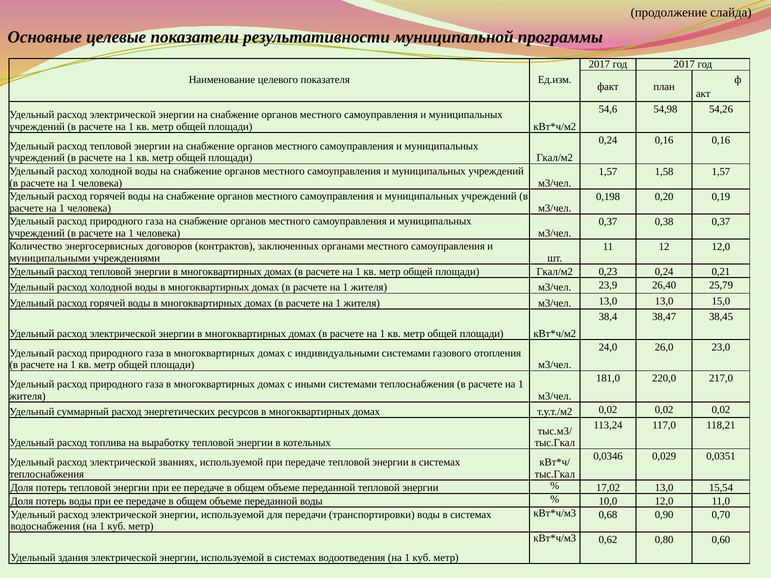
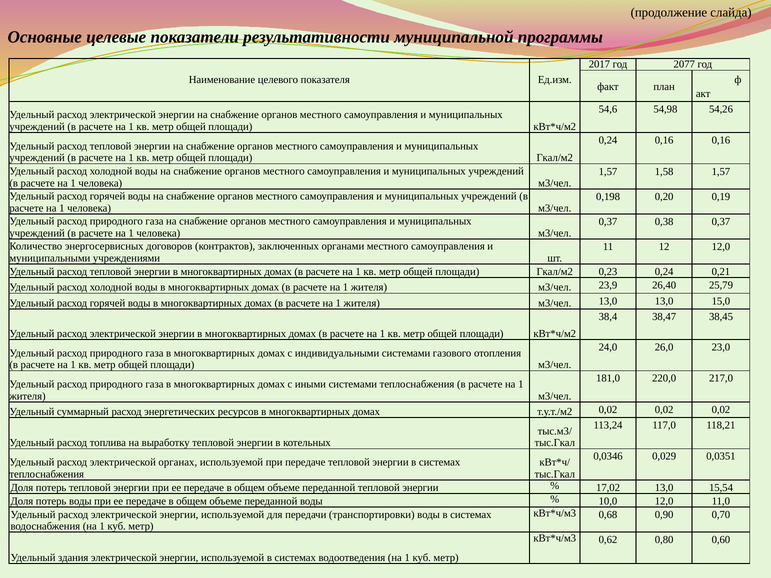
год 2017: 2017 -> 2077
званиях: званиях -> органах
